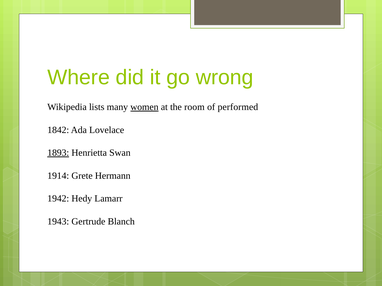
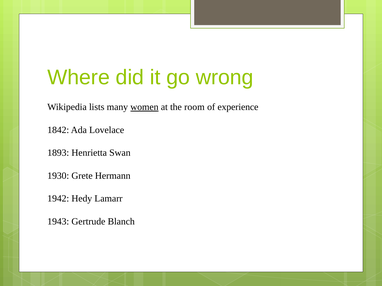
performed: performed -> experience
1893 underline: present -> none
1914: 1914 -> 1930
